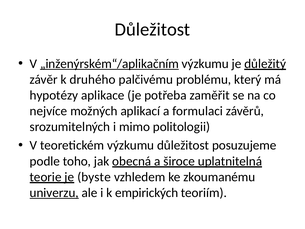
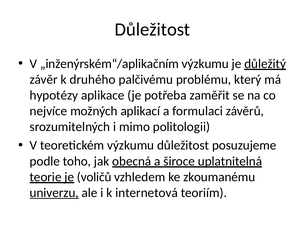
„inženýrském“/aplikačním underline: present -> none
byste: byste -> voličů
empirických: empirických -> internetová
